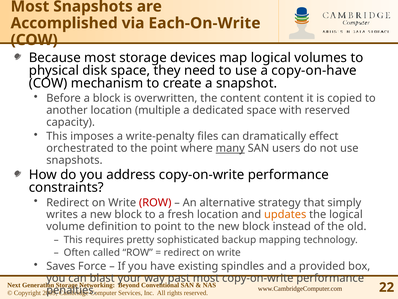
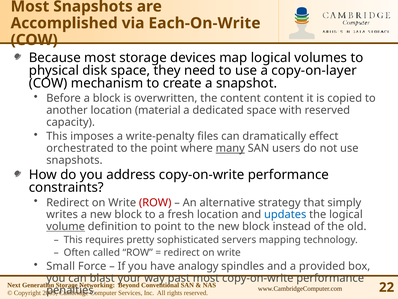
copy-on-have: copy-on-have -> copy-on-layer
multiple: multiple -> material
updates colour: orange -> blue
volume underline: none -> present
backup: backup -> servers
Saves: Saves -> Small
existing: existing -> analogy
